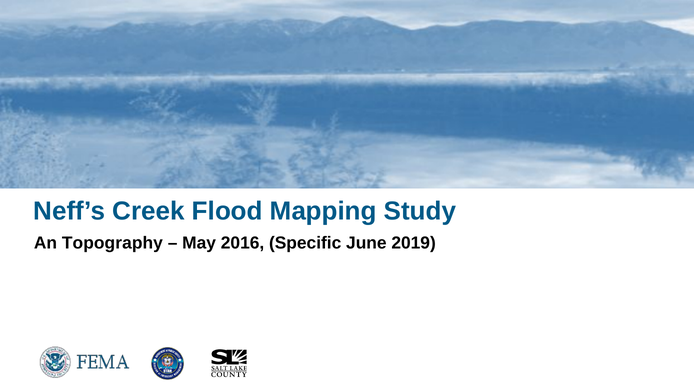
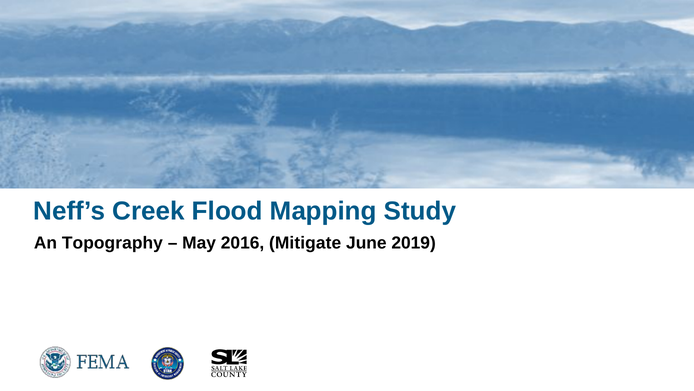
Specific: Specific -> Mitigate
